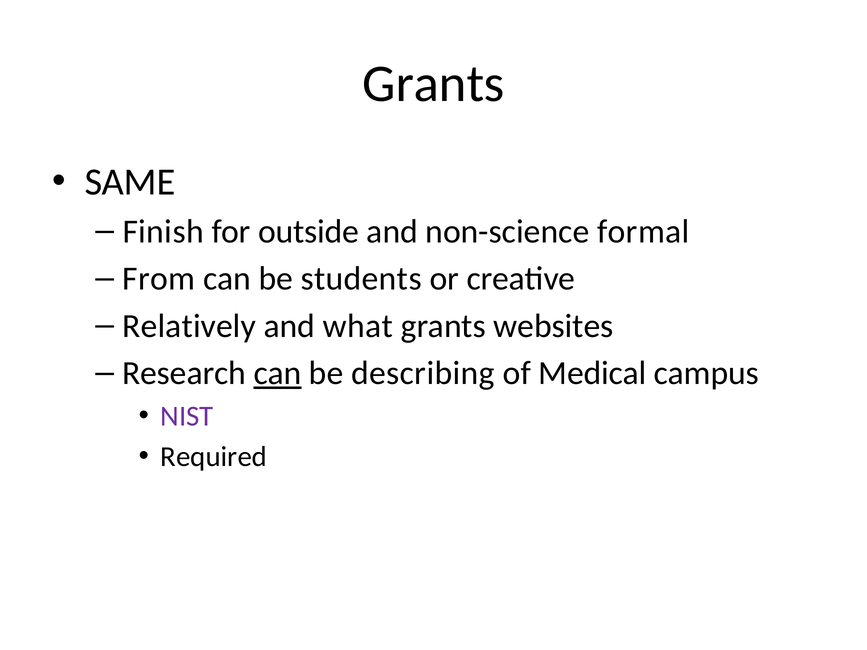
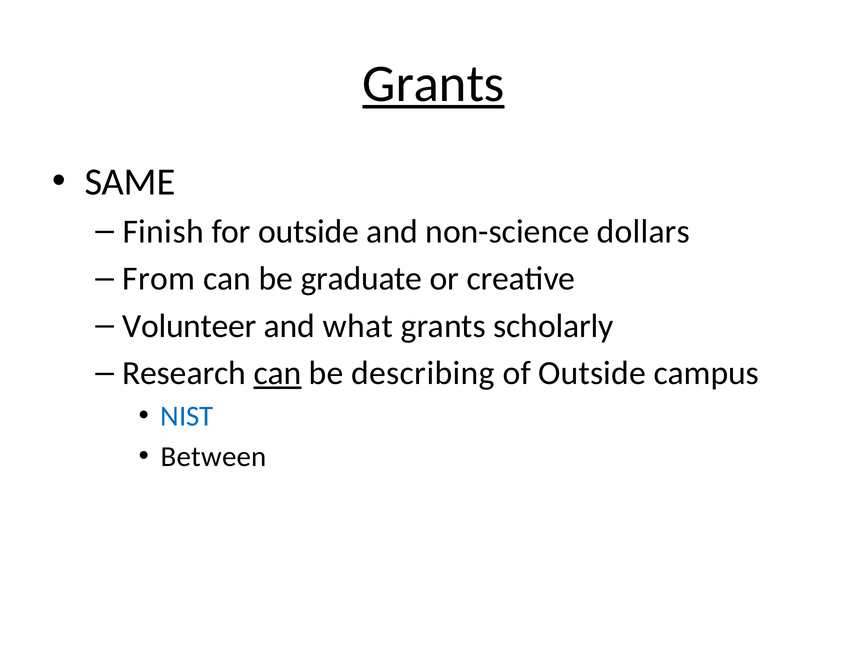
Grants at (434, 84) underline: none -> present
formal: formal -> dollars
students: students -> graduate
Relatively: Relatively -> Volunteer
websites: websites -> scholarly
of Medical: Medical -> Outside
NIST colour: purple -> blue
Required: Required -> Between
